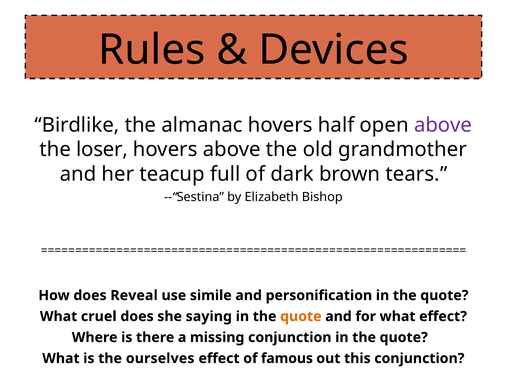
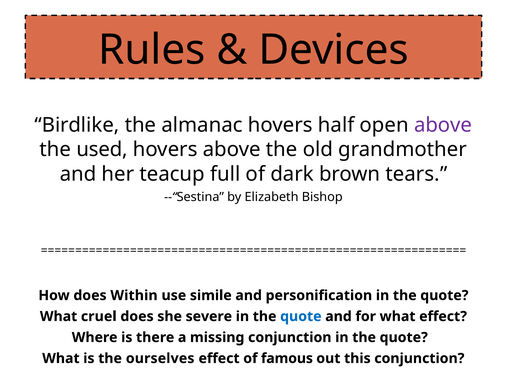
loser: loser -> used
Reveal: Reveal -> Within
saying: saying -> severe
quote at (301, 317) colour: orange -> blue
